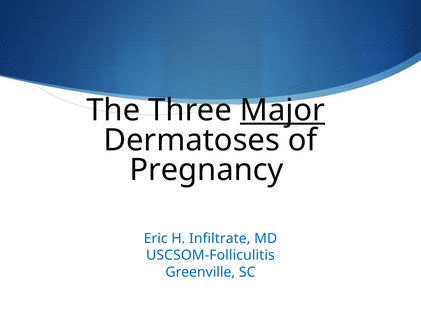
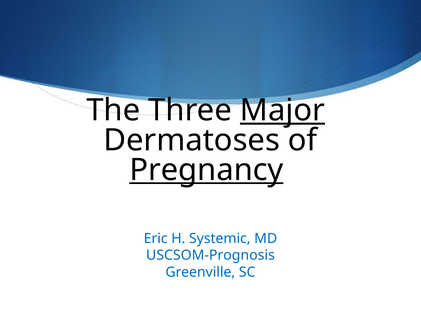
Pregnancy underline: none -> present
Infiltrate: Infiltrate -> Systemic
USCSOM-Folliculitis: USCSOM-Folliculitis -> USCSOM-Prognosis
